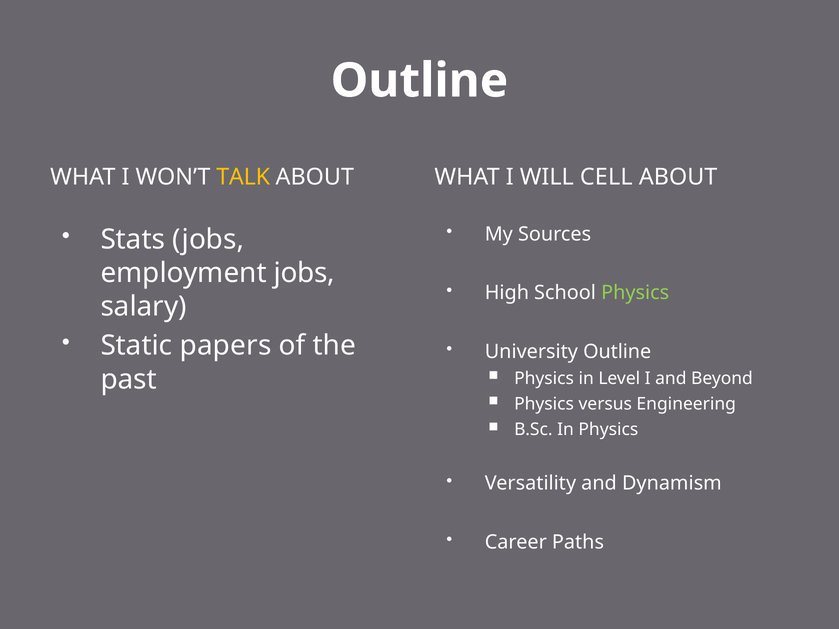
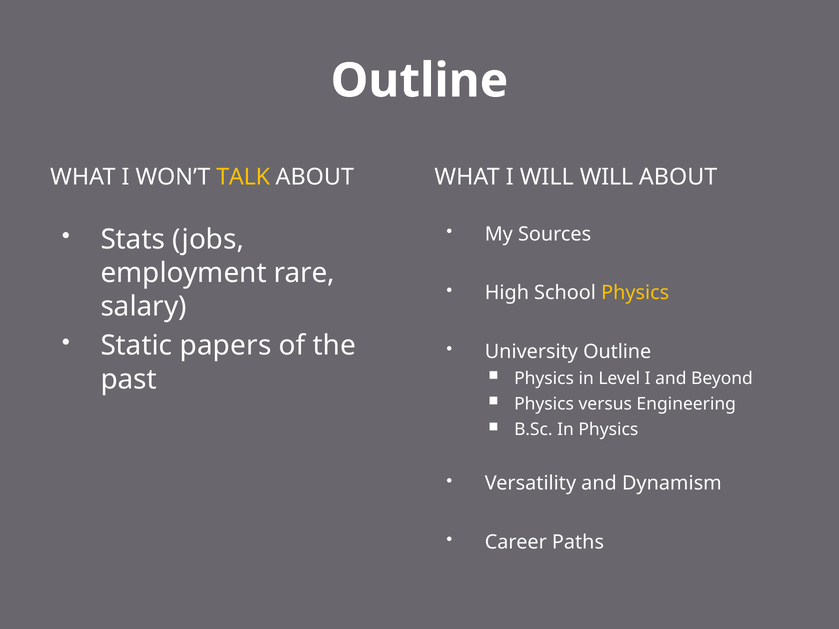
WILL CELL: CELL -> WILL
employment jobs: jobs -> rare
Physics at (635, 293) colour: light green -> yellow
